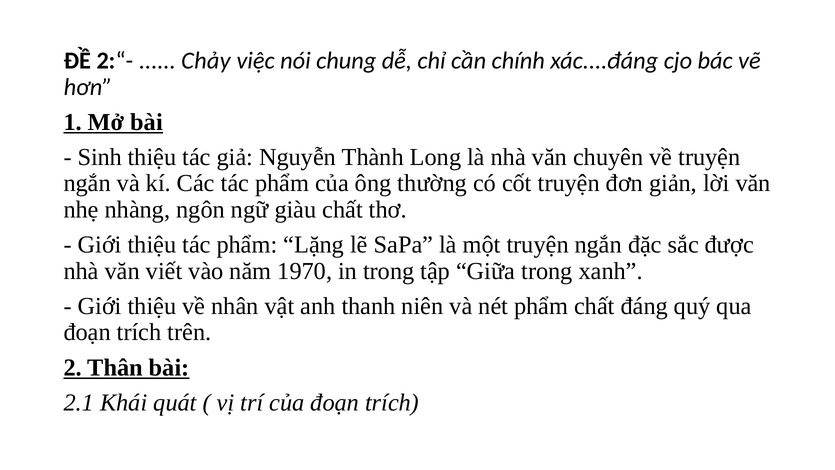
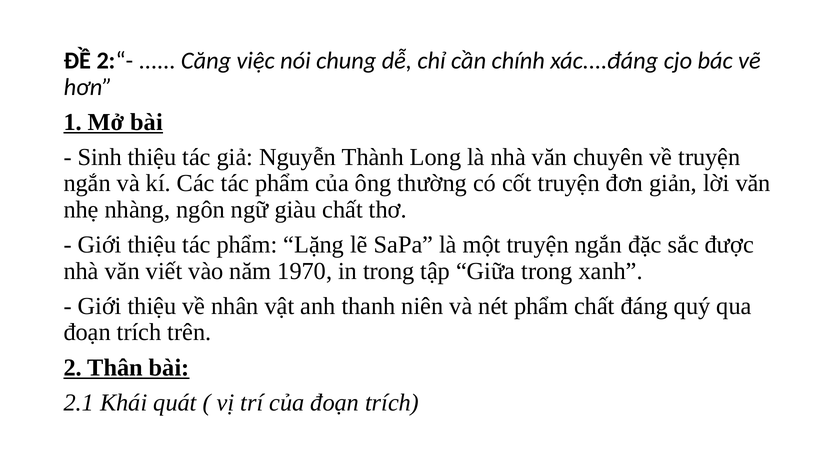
Chảy: Chảy -> Căng
